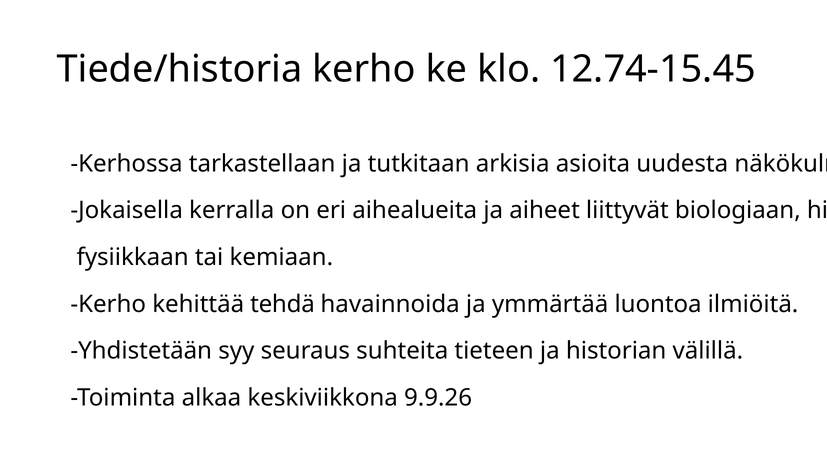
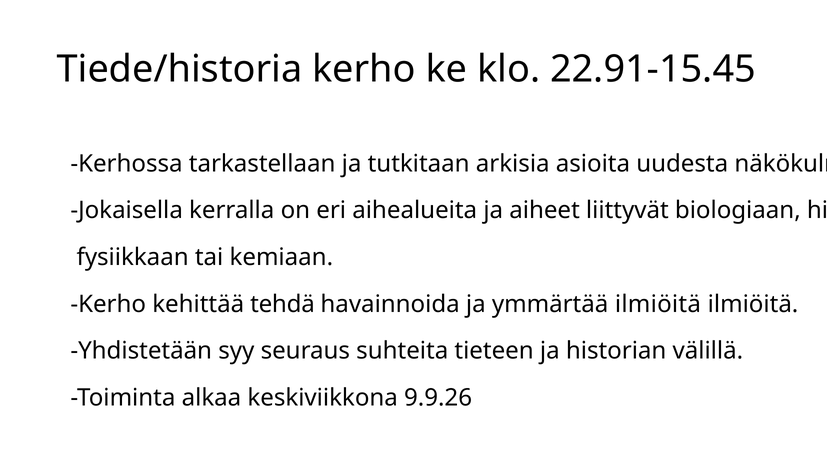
12.74-15.45: 12.74-15.45 -> 22.91-15.45
ymmärtää luontoa: luontoa -> ilmiöitä
